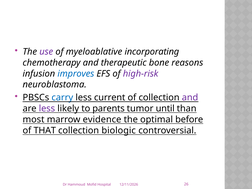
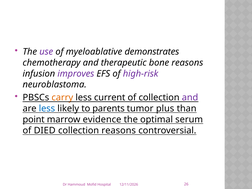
incorporating: incorporating -> demonstrates
improves colour: blue -> purple
carry colour: blue -> orange
less at (47, 109) colour: purple -> blue
until: until -> plus
most: most -> point
before: before -> serum
THAT: THAT -> DIED
collection biologic: biologic -> reasons
